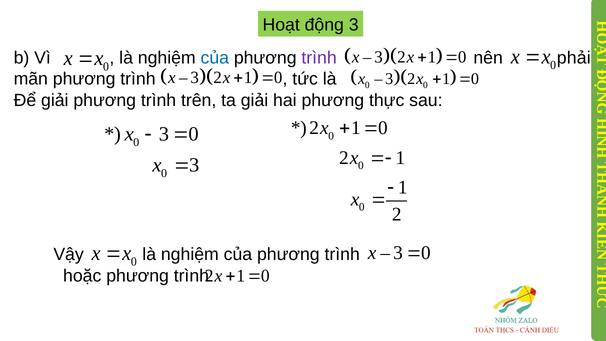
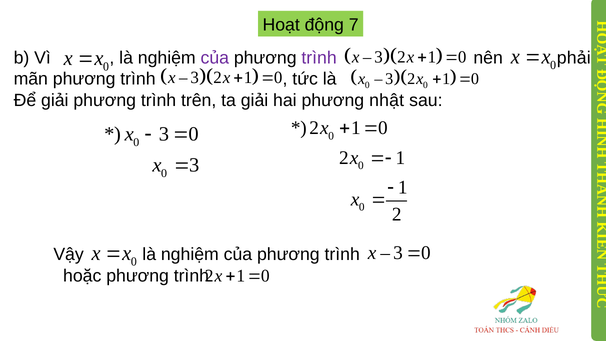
động 3: 3 -> 7
của at (215, 58) colour: blue -> purple
thực: thực -> nhật
